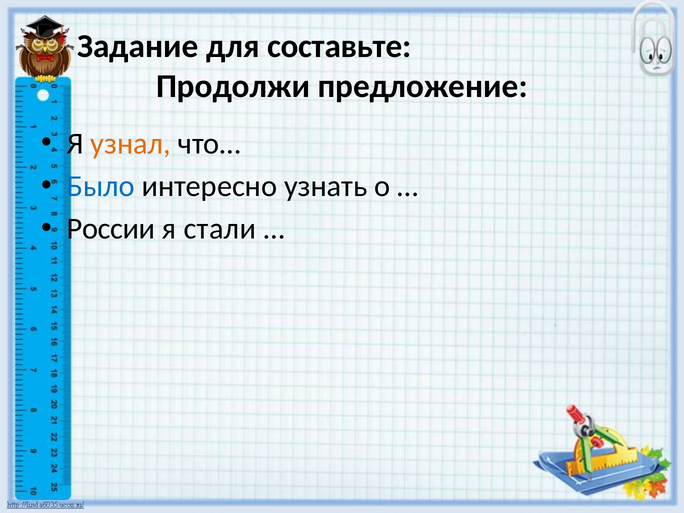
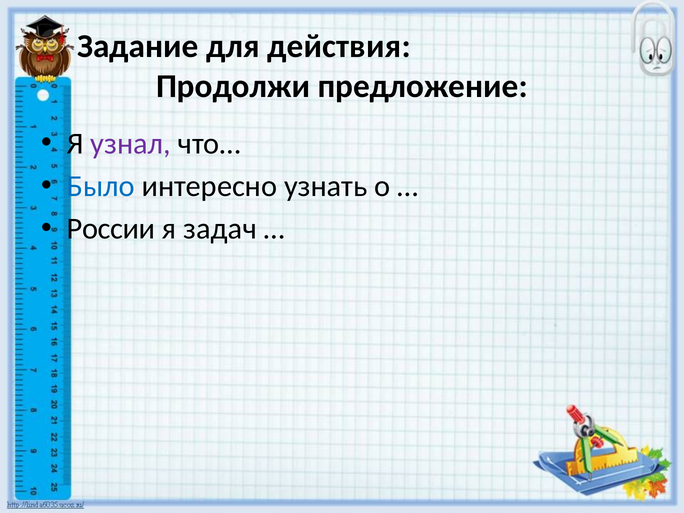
составьте: составьте -> действия
узнал colour: orange -> purple
стали: стали -> задач
